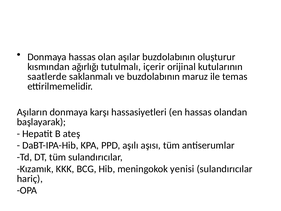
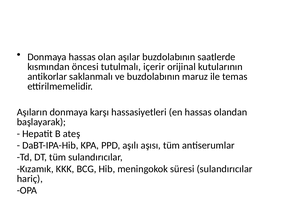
oluşturur: oluşturur -> saatlerde
ağırlığı: ağırlığı -> öncesi
saatlerde: saatlerde -> antikorlar
yenisi: yenisi -> süresi
